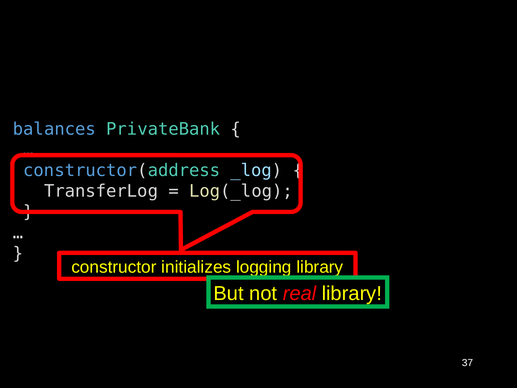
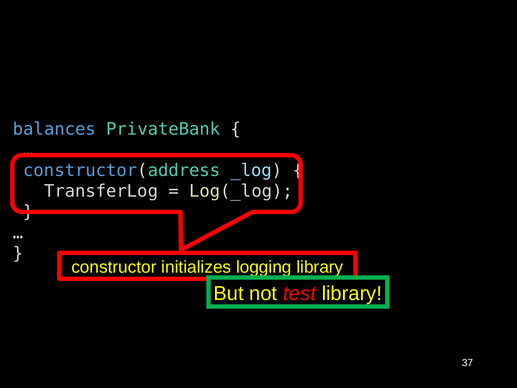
real: real -> test
